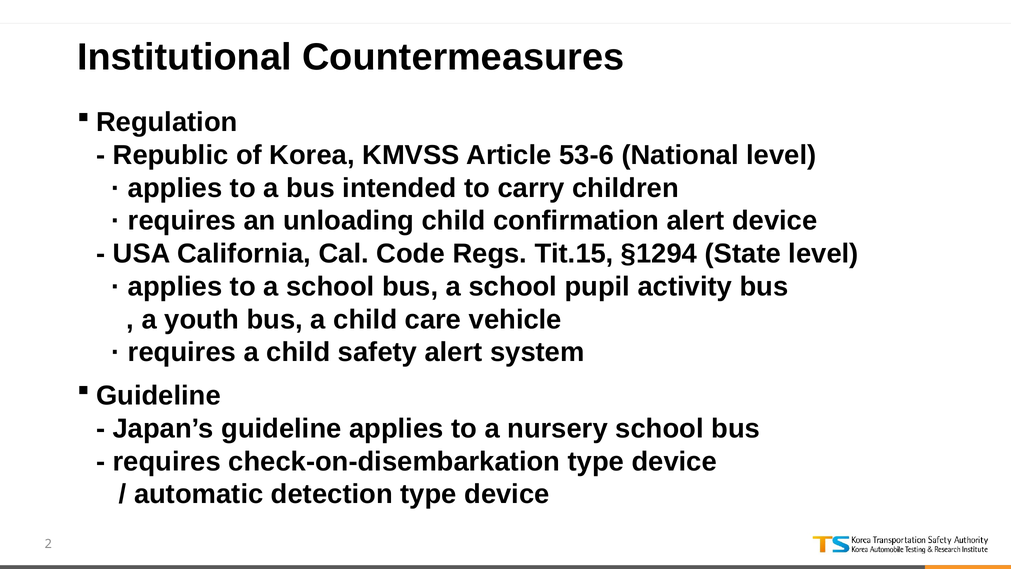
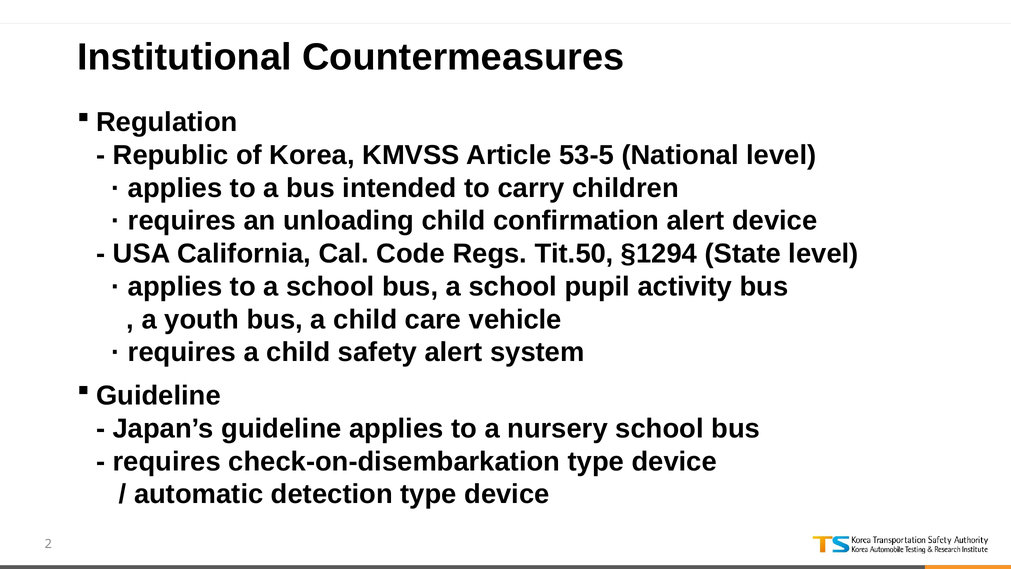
53-6: 53-6 -> 53-5
Tit.15: Tit.15 -> Tit.50
